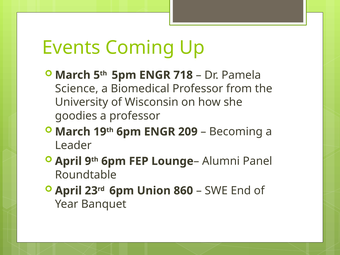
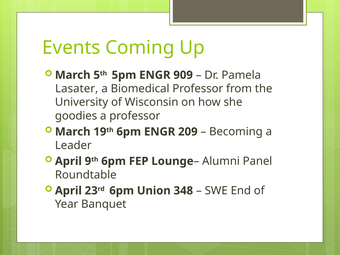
718: 718 -> 909
Science: Science -> Lasater
860: 860 -> 348
